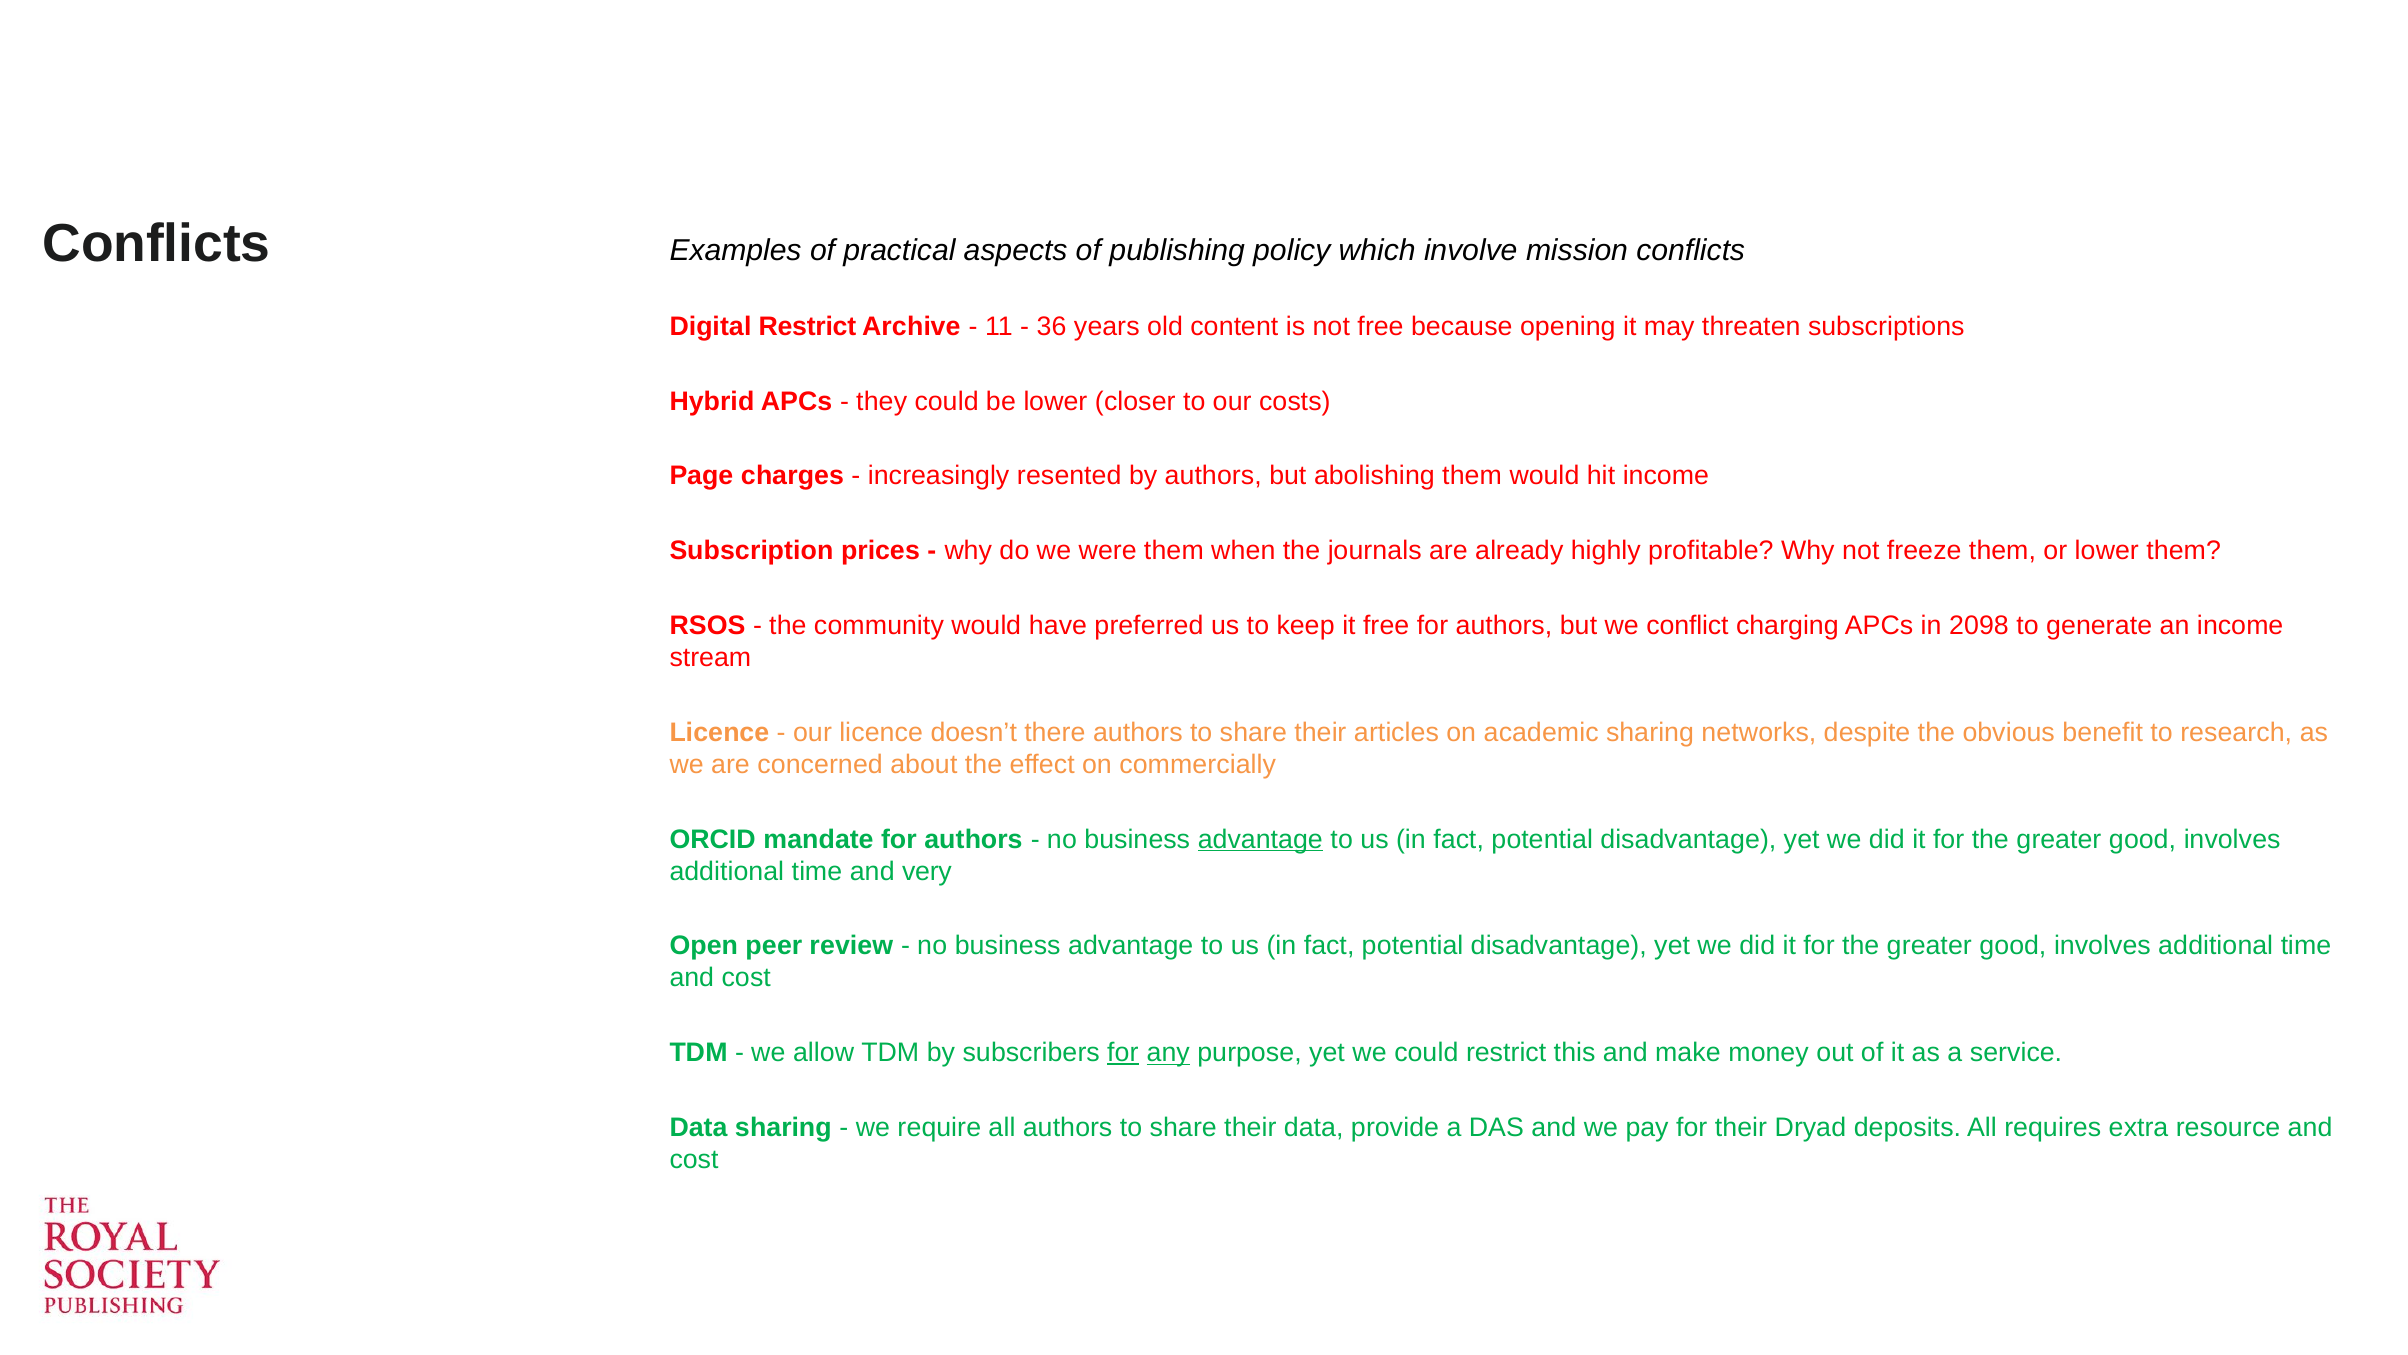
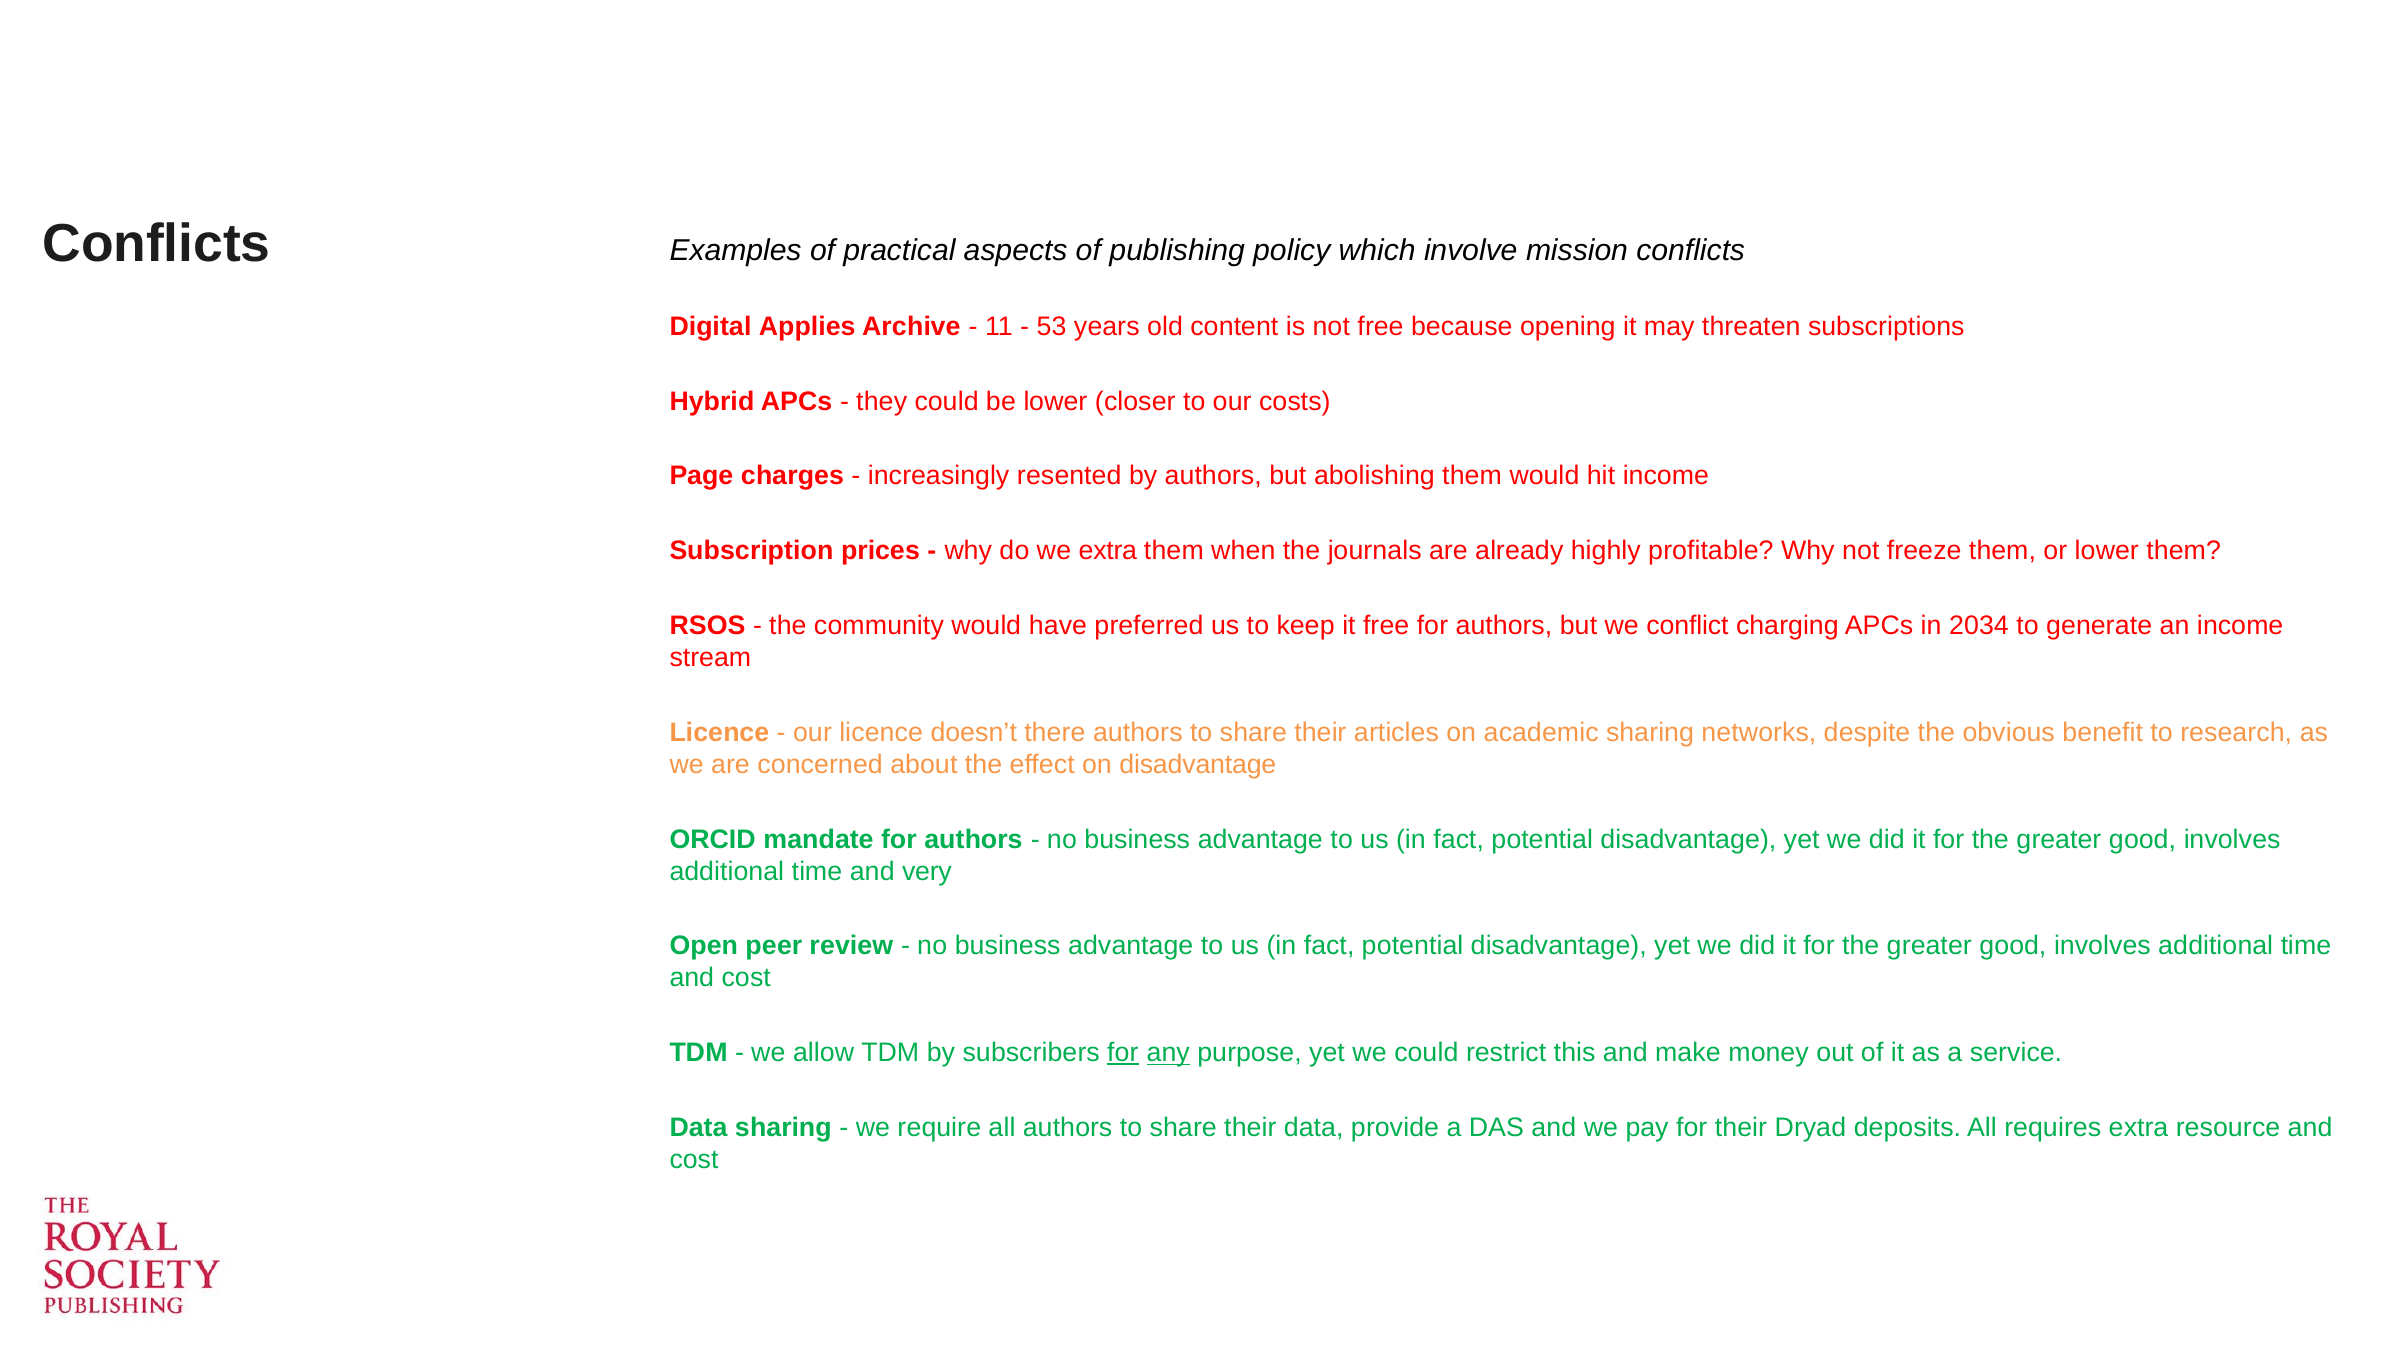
Digital Restrict: Restrict -> Applies
36: 36 -> 53
we were: were -> extra
2098: 2098 -> 2034
on commercially: commercially -> disadvantage
advantage at (1260, 839) underline: present -> none
